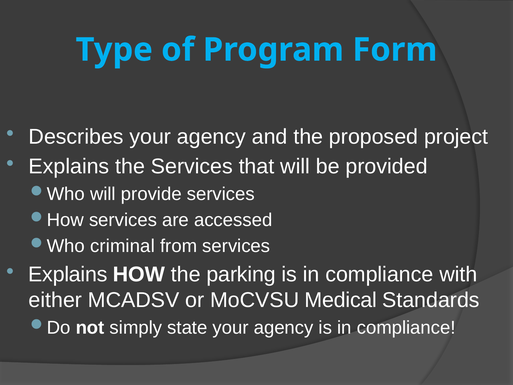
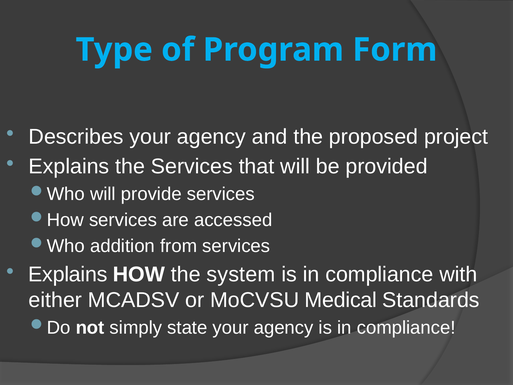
criminal: criminal -> addition
parking: parking -> system
